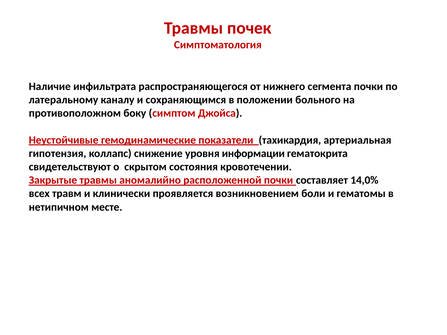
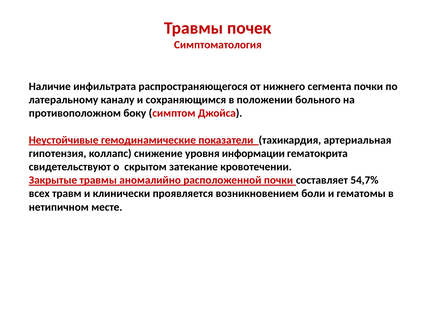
состояния: состояния -> затекание
14,0%: 14,0% -> 54,7%
